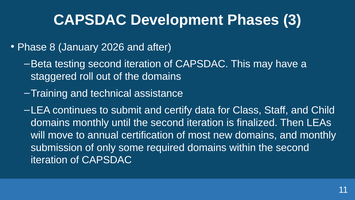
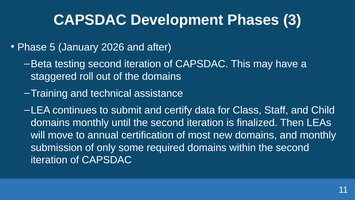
8: 8 -> 5
